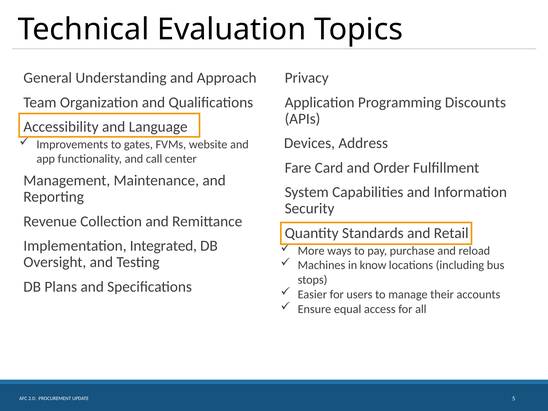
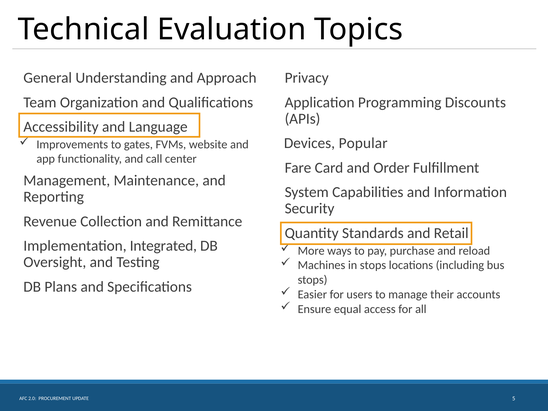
Address: Address -> Popular
in know: know -> stops
